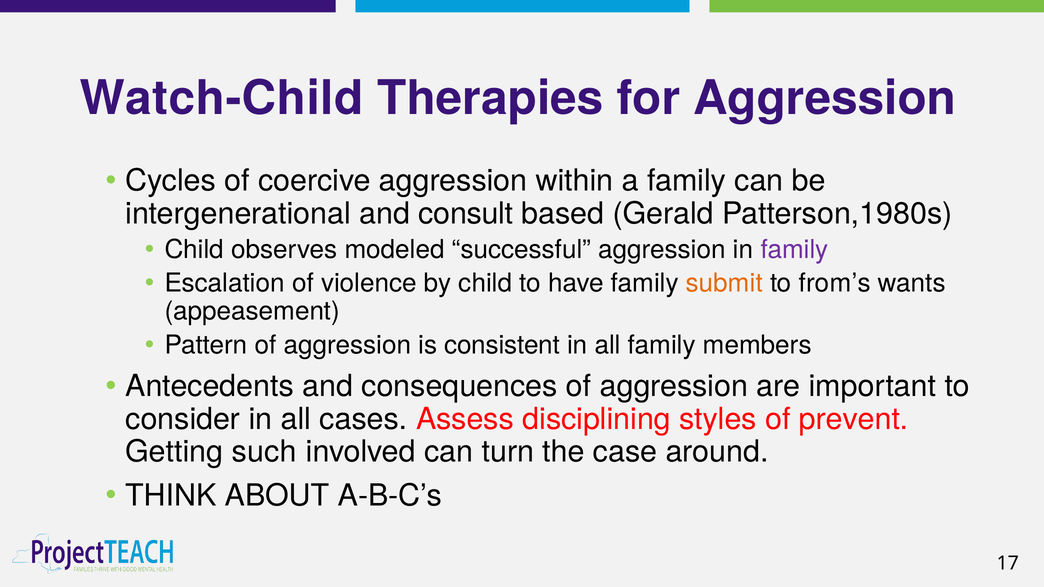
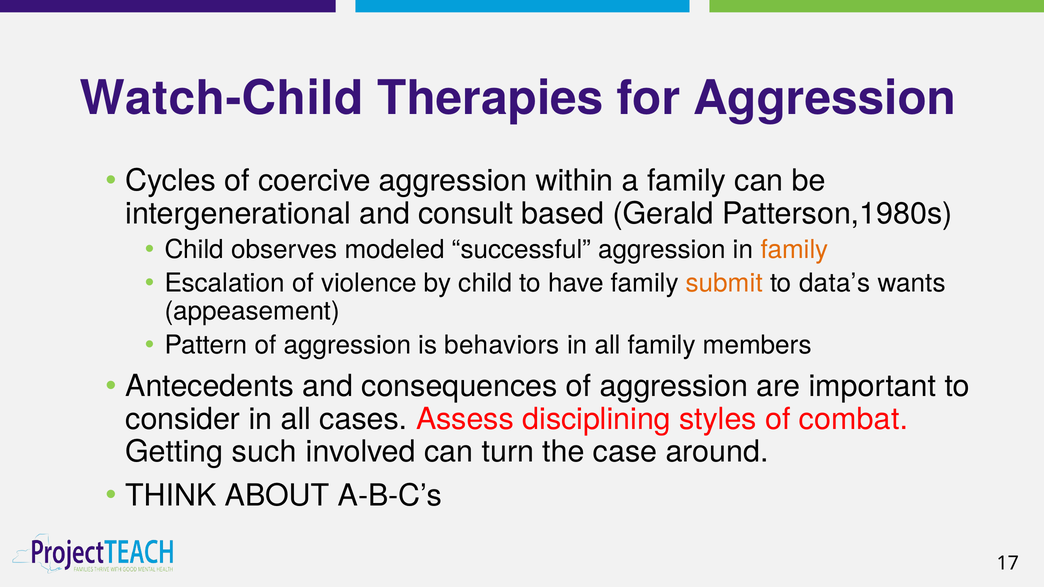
family at (794, 250) colour: purple -> orange
from’s: from’s -> data’s
consistent: consistent -> behaviors
prevent: prevent -> combat
